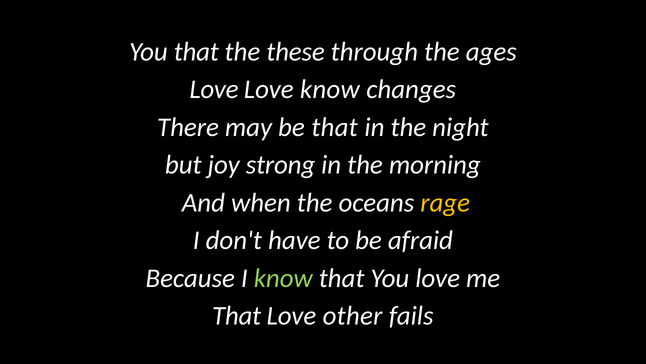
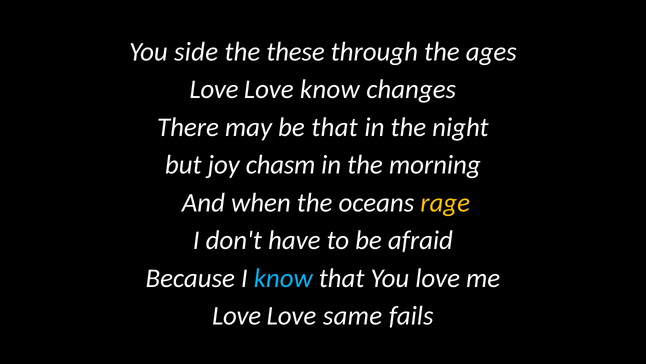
You that: that -> side
strong: strong -> chasm
know at (283, 278) colour: light green -> light blue
That at (237, 315): That -> Love
other: other -> same
